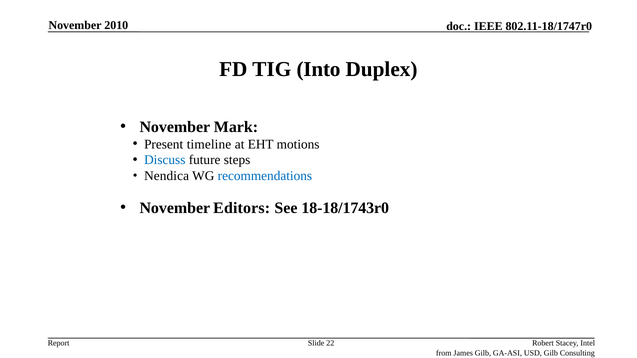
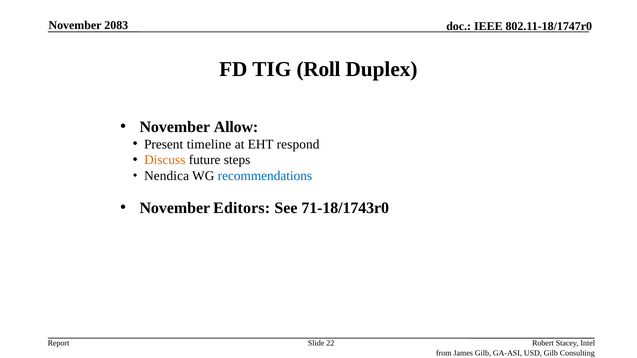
2010: 2010 -> 2083
Into: Into -> Roll
Mark: Mark -> Allow
motions: motions -> respond
Discuss colour: blue -> orange
18-18/1743r0: 18-18/1743r0 -> 71-18/1743r0
